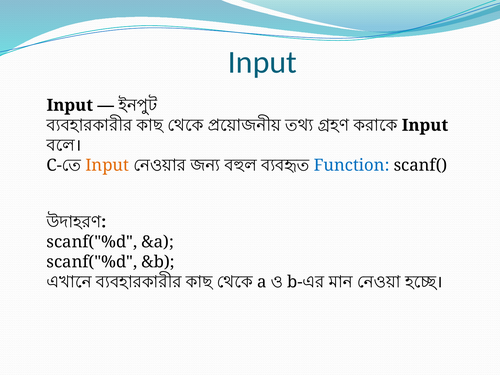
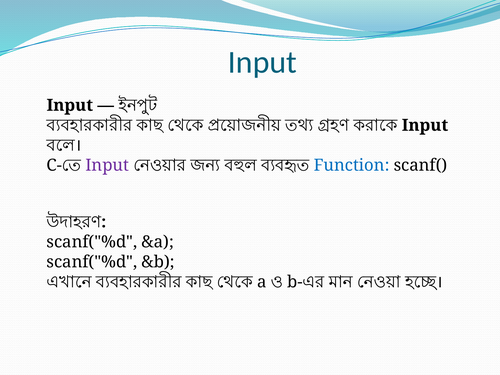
Input at (107, 165) colour: orange -> purple
